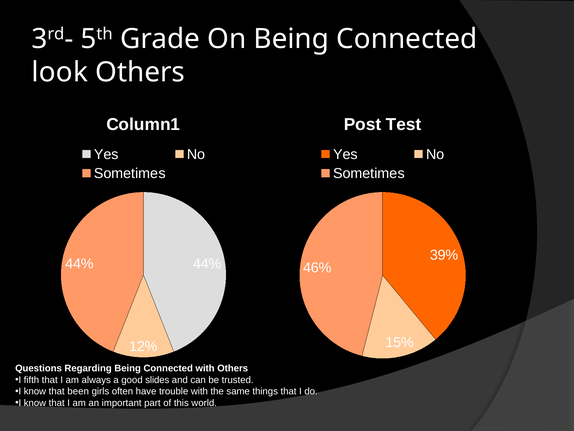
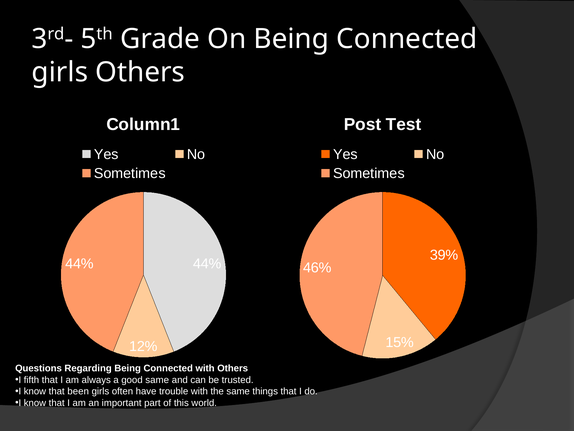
look at (60, 72): look -> girls
good slides: slides -> same
